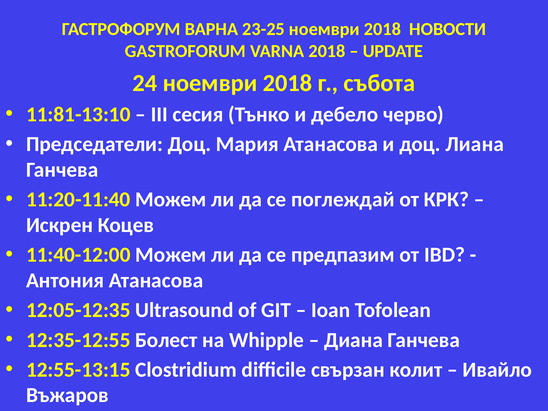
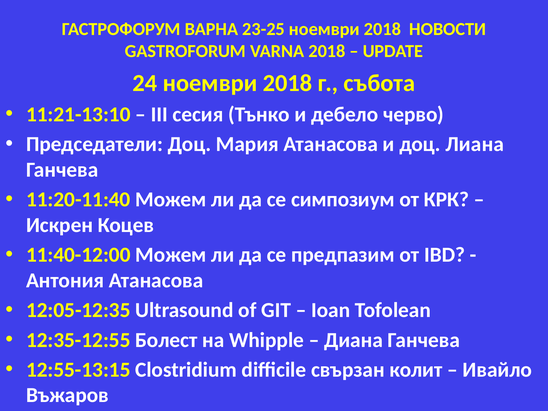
11:81-13:10: 11:81-13:10 -> 11:21-13:10
поглеждай: поглеждай -> симпозиум
